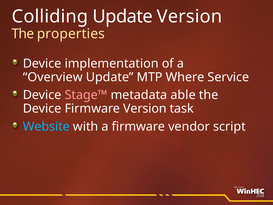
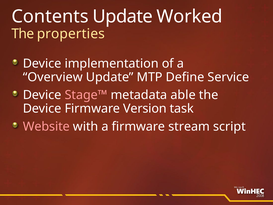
Colliding: Colliding -> Contents
Update Version: Version -> Worked
Where: Where -> Define
Website colour: light blue -> pink
vendor: vendor -> stream
